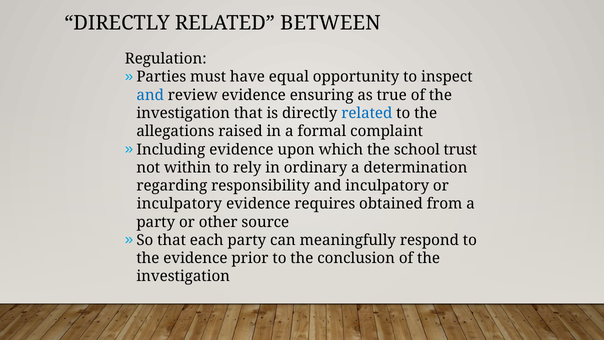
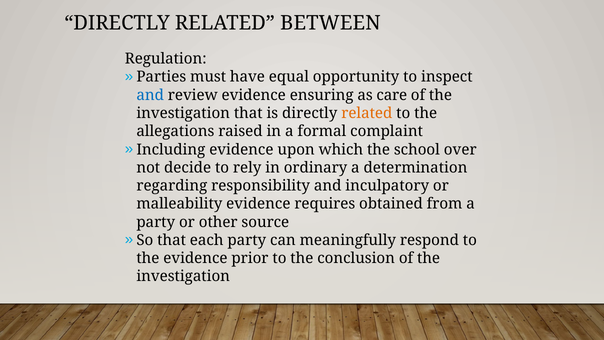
true: true -> care
related at (367, 113) colour: blue -> orange
trust: trust -> over
within: within -> decide
inculpatory at (179, 204): inculpatory -> malleability
